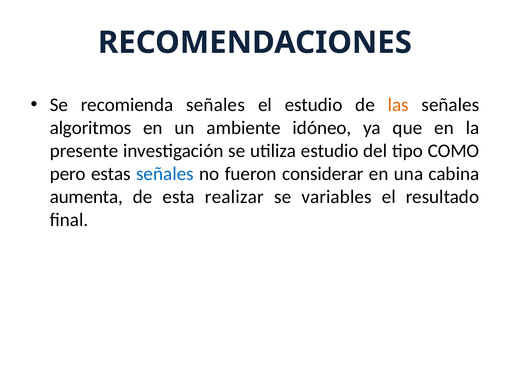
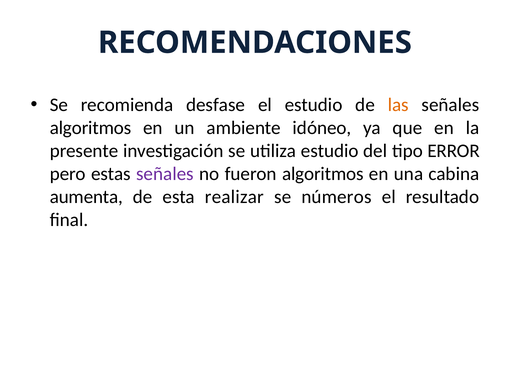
recomienda señales: señales -> desfase
COMO: COMO -> ERROR
señales at (165, 174) colour: blue -> purple
fueron considerar: considerar -> algoritmos
variables: variables -> números
